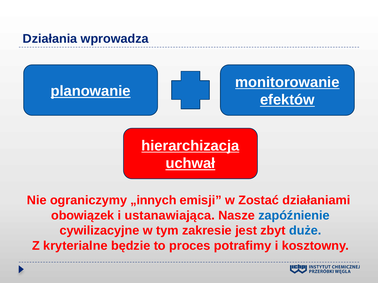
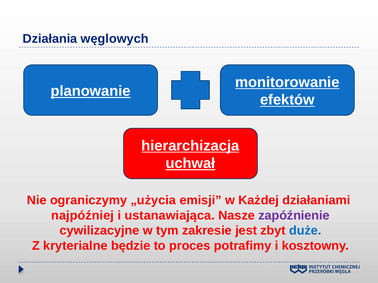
wprowadza: wprowadza -> węglowych
„innych: „innych -> „użycia
Zostać: Zostać -> Każdej
obowiązek: obowiązek -> najpóźniej
zapóźnienie colour: blue -> purple
